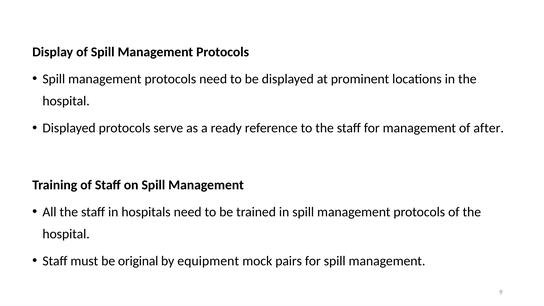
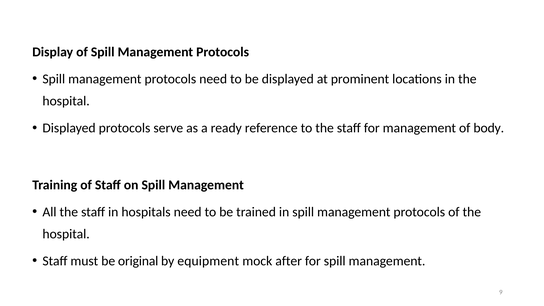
after: after -> body
pairs: pairs -> after
